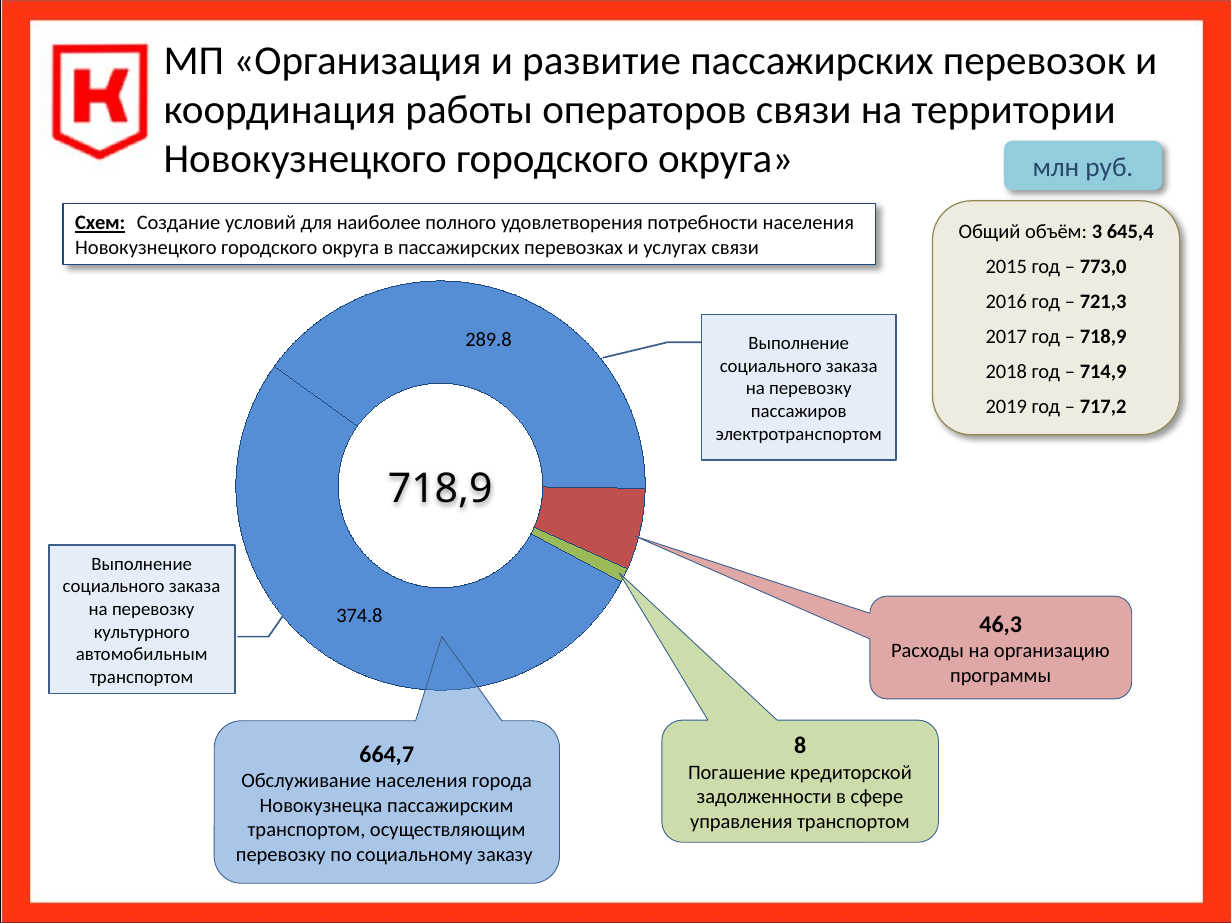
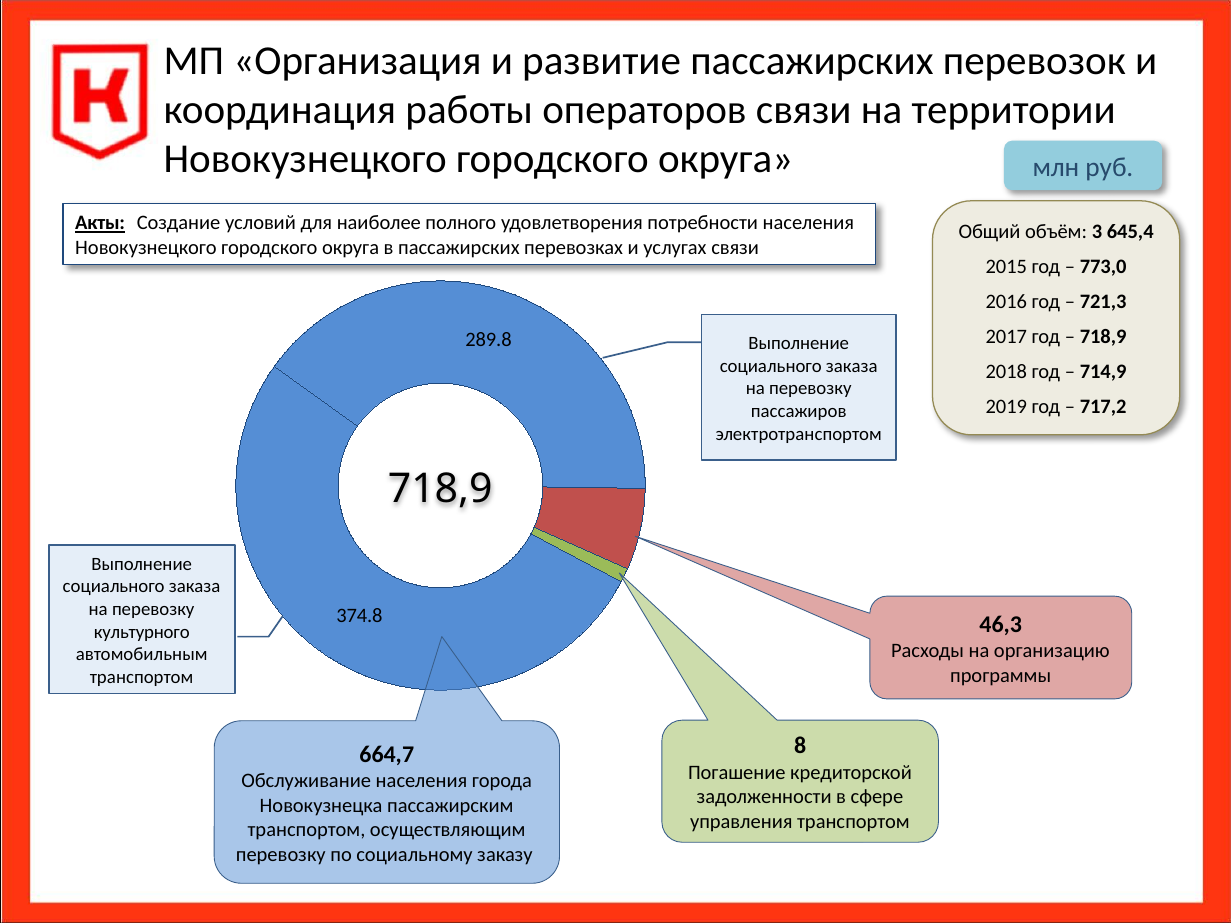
Схем: Схем -> Акты
